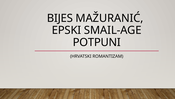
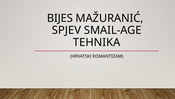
EPSKI: EPSKI -> SPJEV
POTPUNI: POTPUNI -> TEHNIKA
